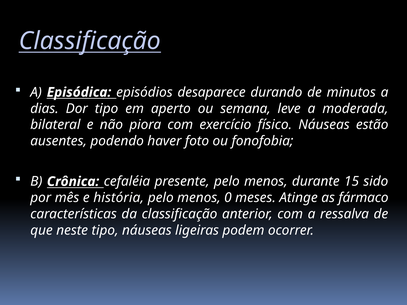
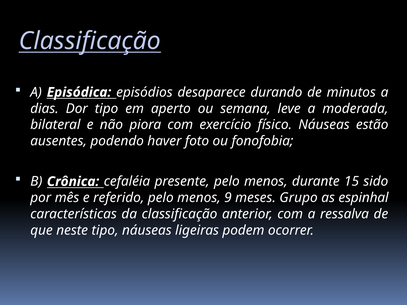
história: história -> referido
0: 0 -> 9
Atinge: Atinge -> Grupo
fármaco: fármaco -> espinhal
